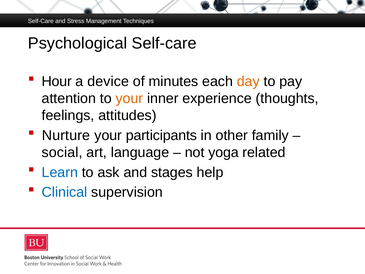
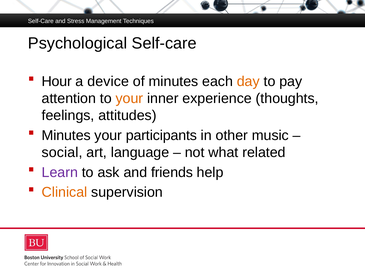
Nurture at (66, 135): Nurture -> Minutes
family: family -> music
yoga: yoga -> what
Learn colour: blue -> purple
stages: stages -> friends
Clinical colour: blue -> orange
